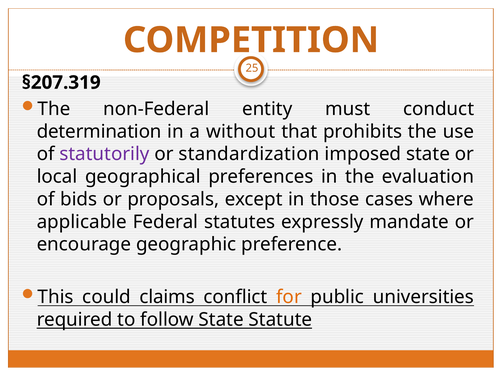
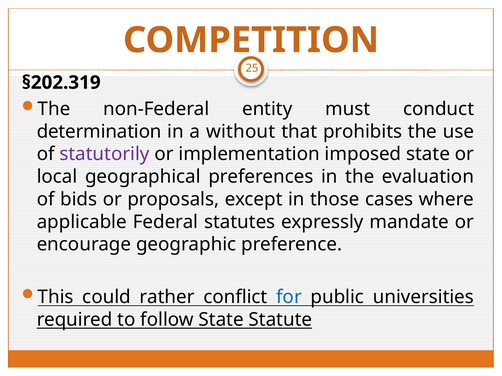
§207.319: §207.319 -> §202.319
standardization: standardization -> implementation
claims: claims -> rather
for colour: orange -> blue
